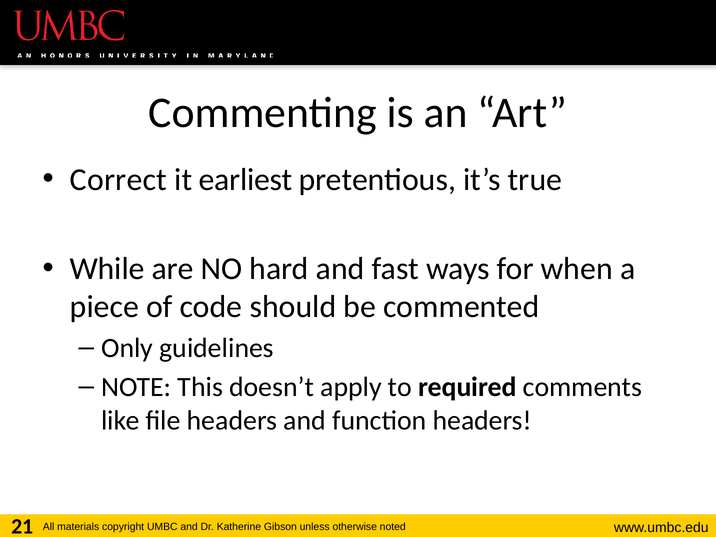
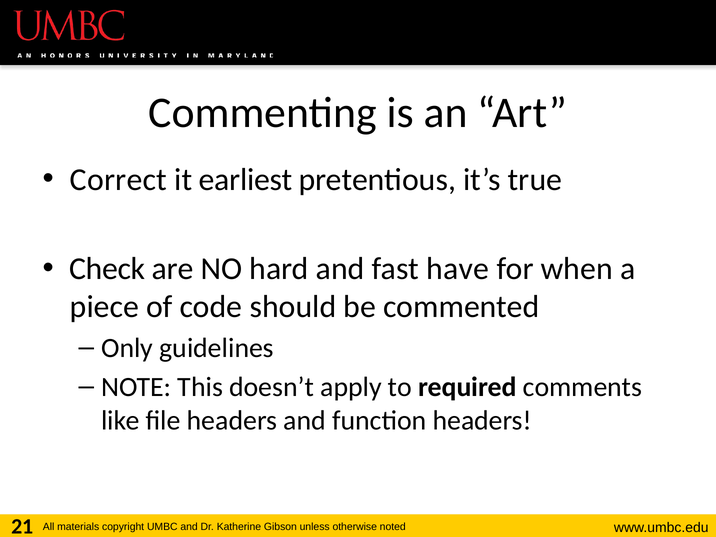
While: While -> Check
ways: ways -> have
